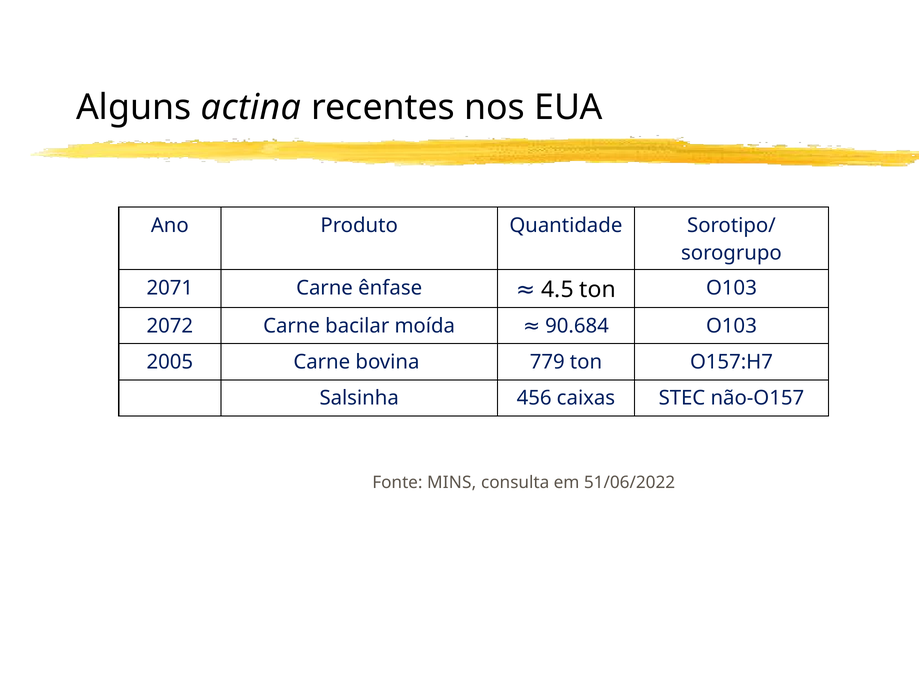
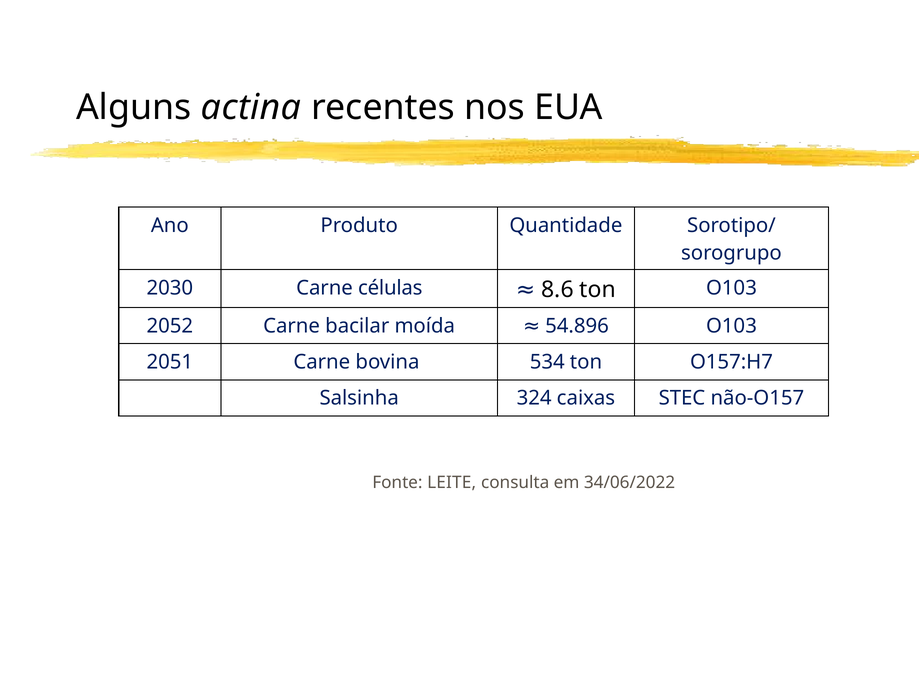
2071: 2071 -> 2030
ênfase: ênfase -> células
4.5: 4.5 -> 8.6
2072: 2072 -> 2052
90.684: 90.684 -> 54.896
2005: 2005 -> 2051
779: 779 -> 534
456: 456 -> 324
MINS: MINS -> LEITE
51/06/2022: 51/06/2022 -> 34/06/2022
